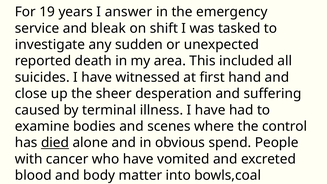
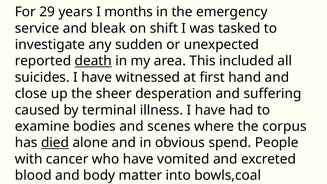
19: 19 -> 29
I answer: answer -> months
death at (93, 61) underline: none -> present
control: control -> corpus
